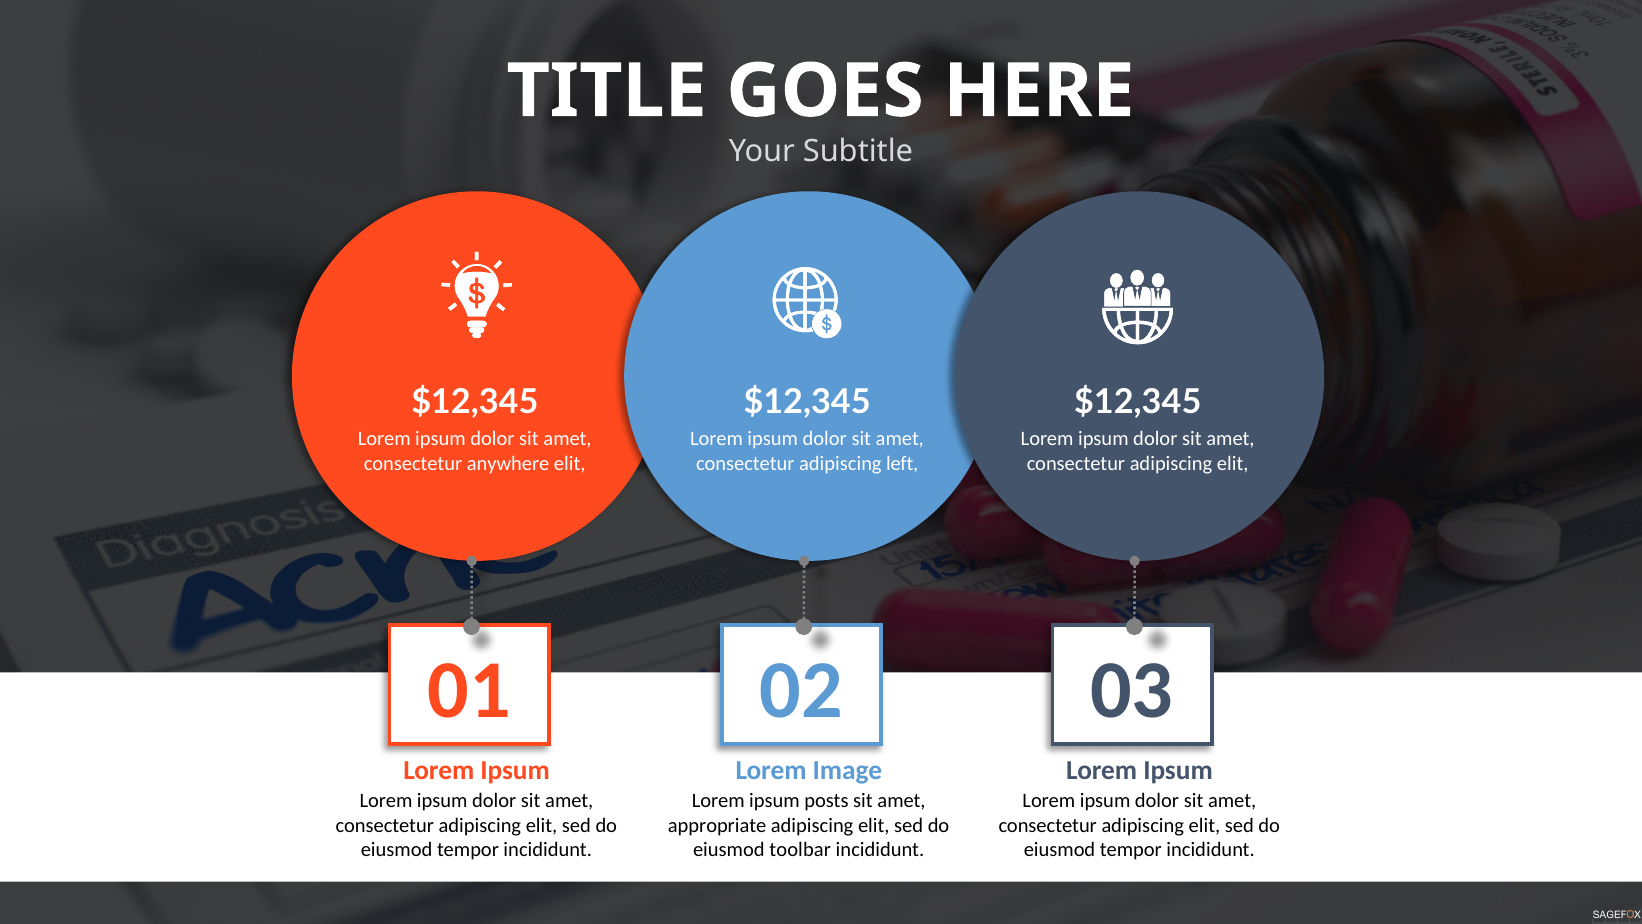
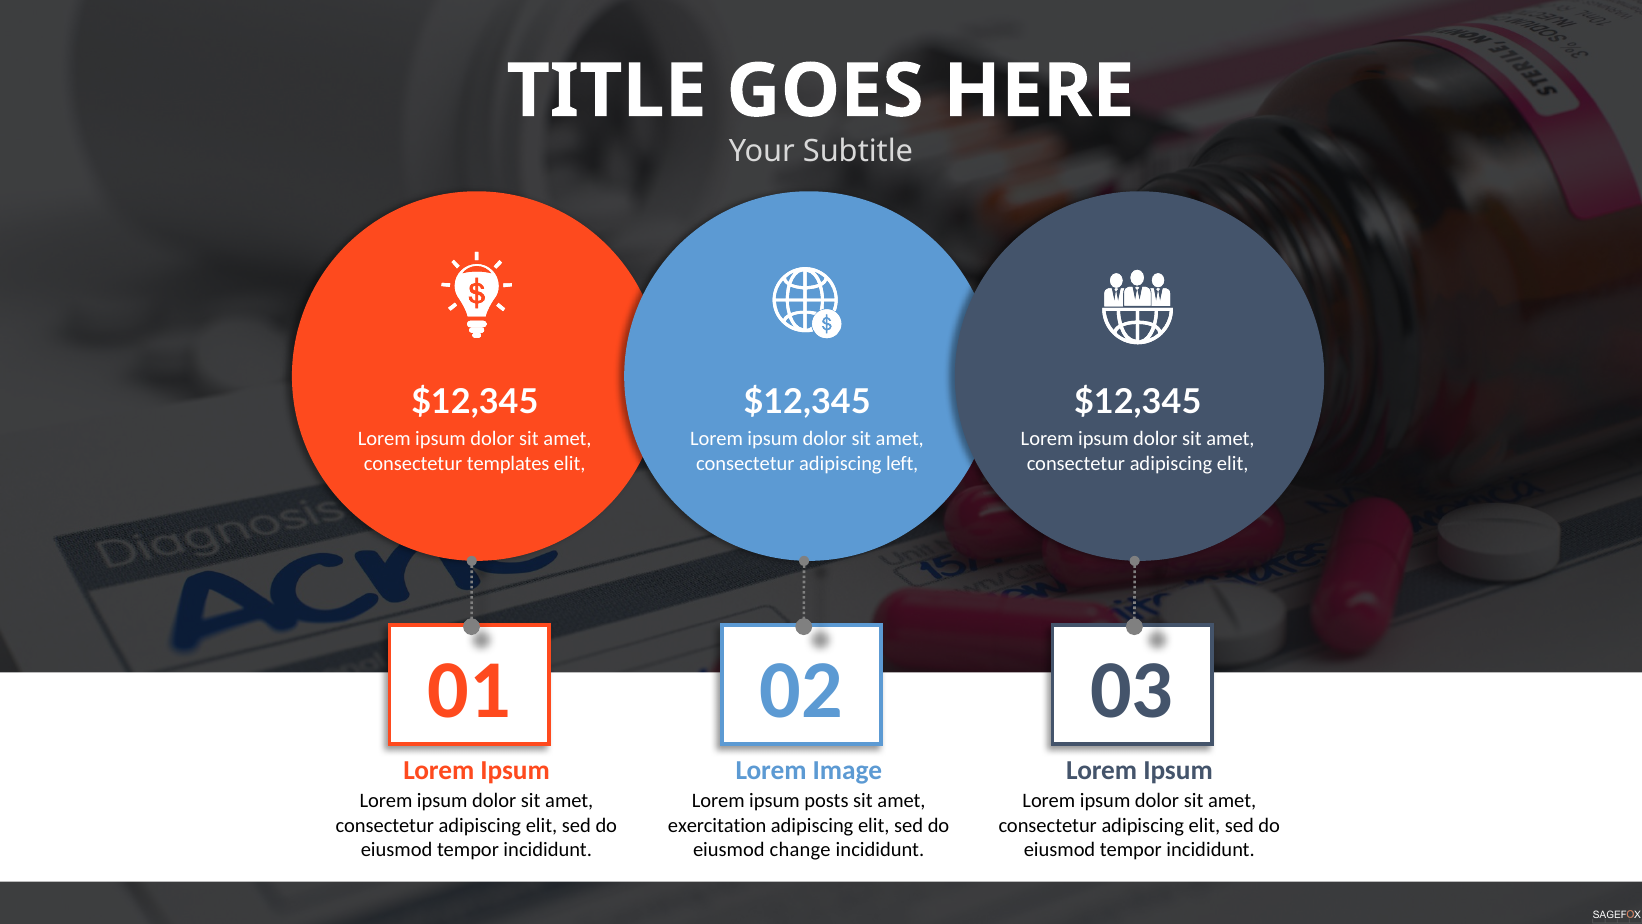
anywhere: anywhere -> templates
appropriate: appropriate -> exercitation
toolbar: toolbar -> change
